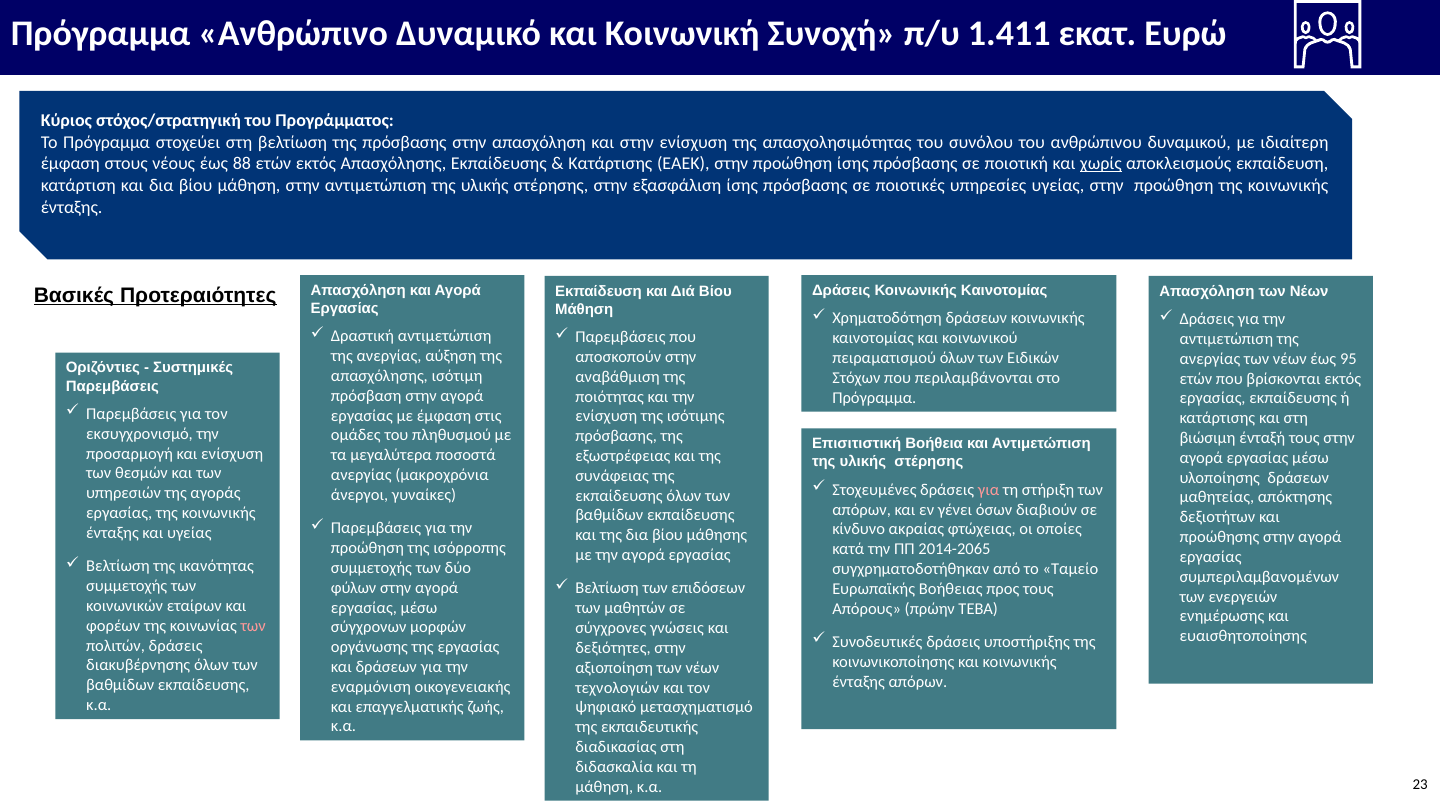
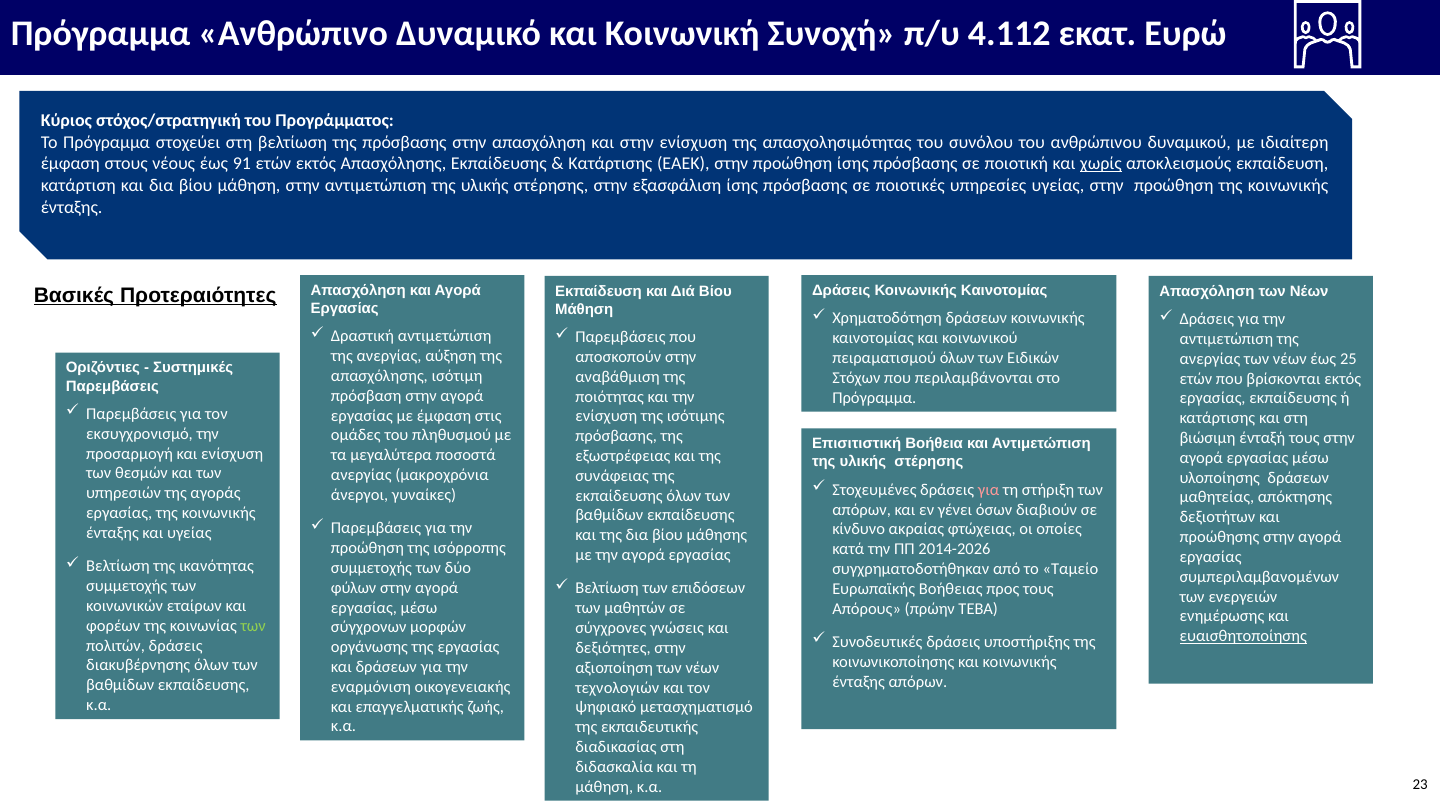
1.411: 1.411 -> 4.112
88: 88 -> 91
95: 95 -> 25
2014-2065: 2014-2065 -> 2014-2026
των at (253, 626) colour: pink -> light green
ευαισθητοποίησης underline: none -> present
